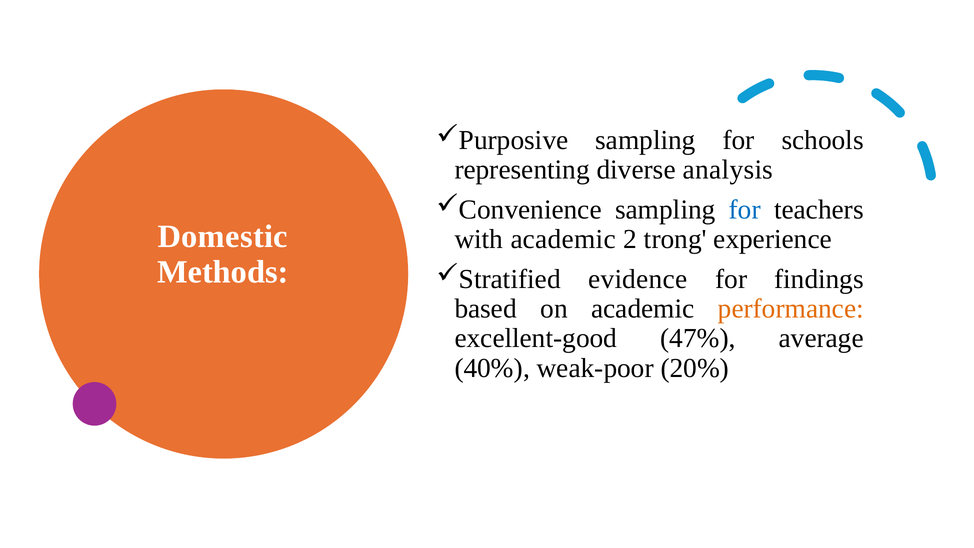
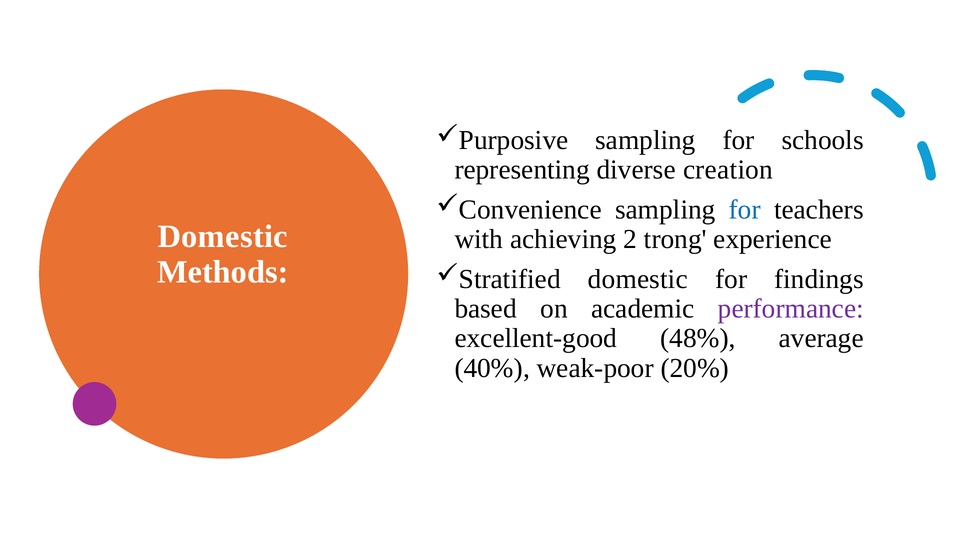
analysis: analysis -> creation
with academic: academic -> achieving
evidence at (638, 279): evidence -> domestic
performance colour: orange -> purple
47%: 47% -> 48%
